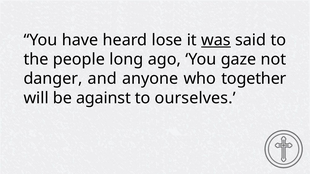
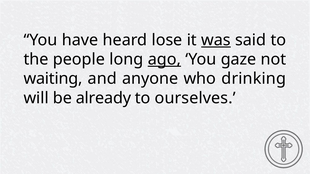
ago underline: none -> present
danger: danger -> waiting
together: together -> drinking
against: against -> already
